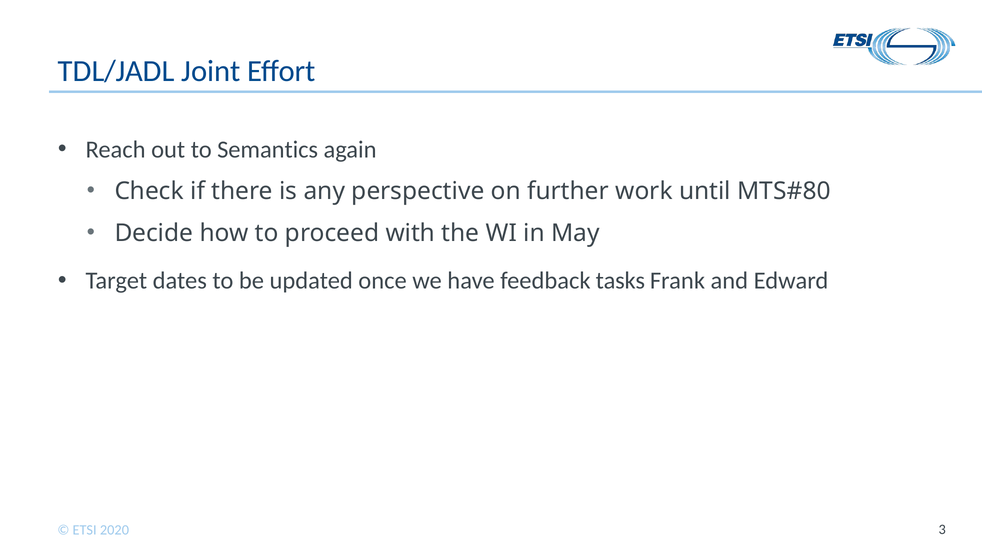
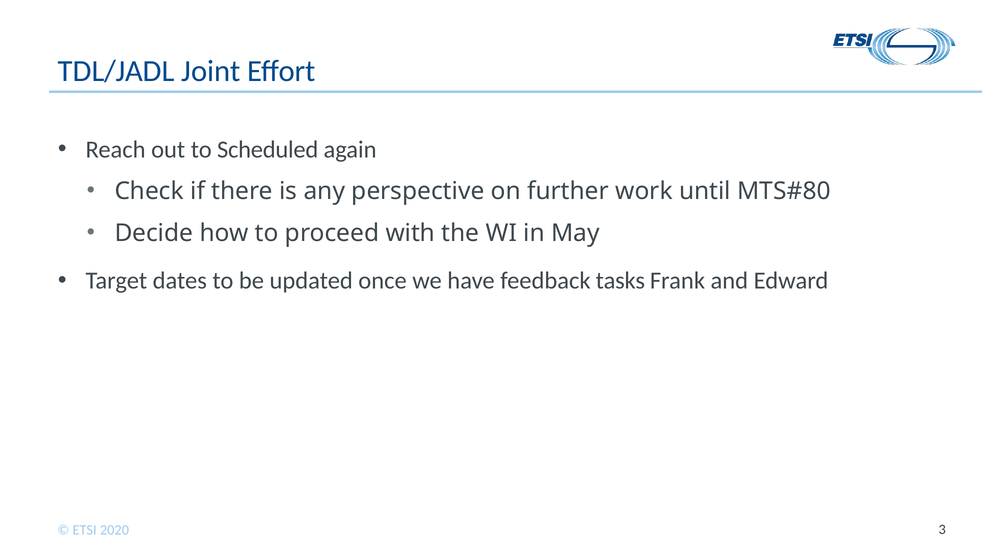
Semantics: Semantics -> Scheduled
